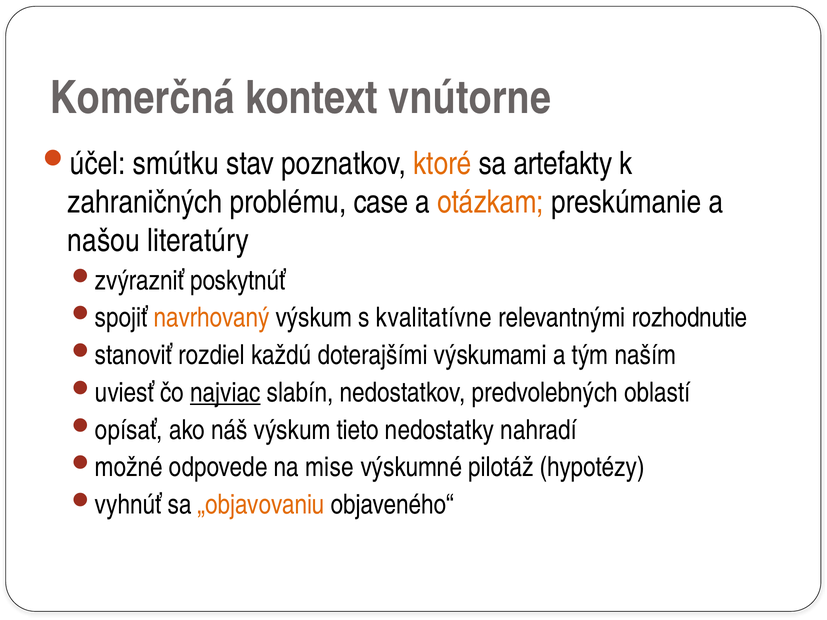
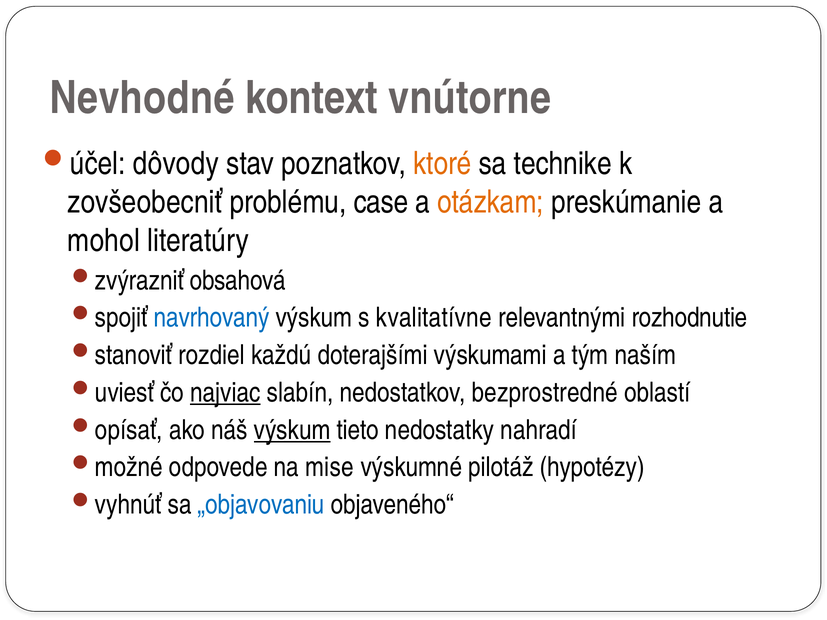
Komerčná: Komerčná -> Nevhodné
smútku: smútku -> dôvody
artefakty: artefakty -> technike
zahraničných: zahraničných -> zovšeobecniť
našou: našou -> mohol
poskytnúť: poskytnúť -> obsahová
navrhovaný colour: orange -> blue
predvolebných: predvolebných -> bezprostredné
výskum at (292, 430) underline: none -> present
„objavovaniu colour: orange -> blue
